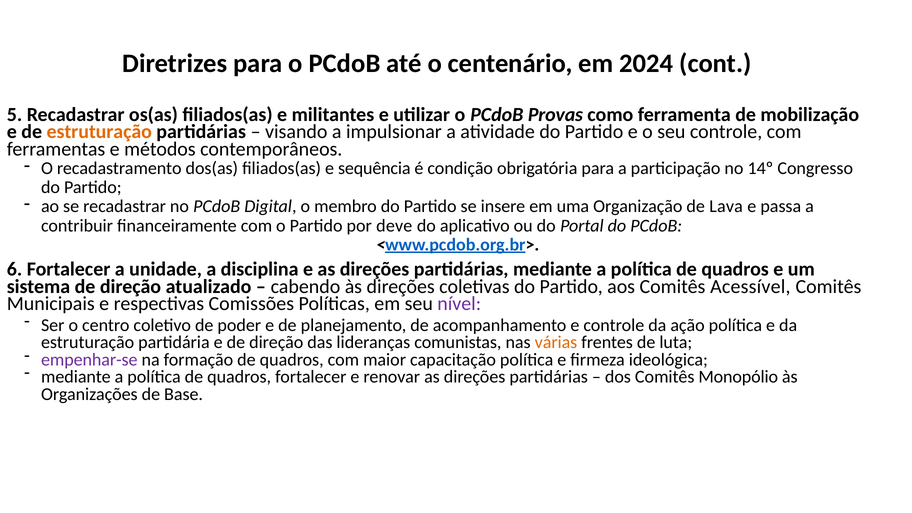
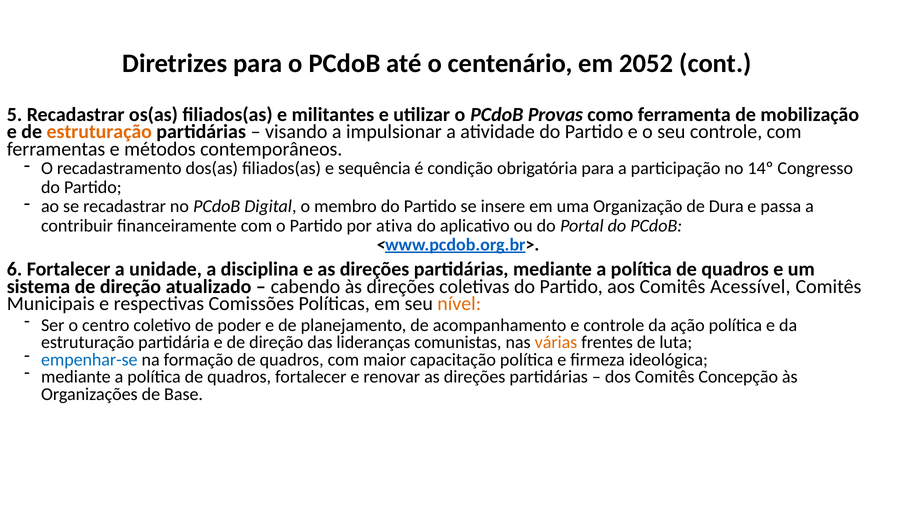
2024: 2024 -> 2052
Lava: Lava -> Dura
deve: deve -> ativa
nível colour: purple -> orange
empenhar-se colour: purple -> blue
Monopólio: Monopólio -> Concepção
